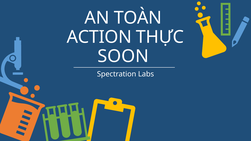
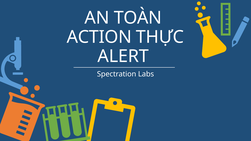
SOON: SOON -> ALERT
